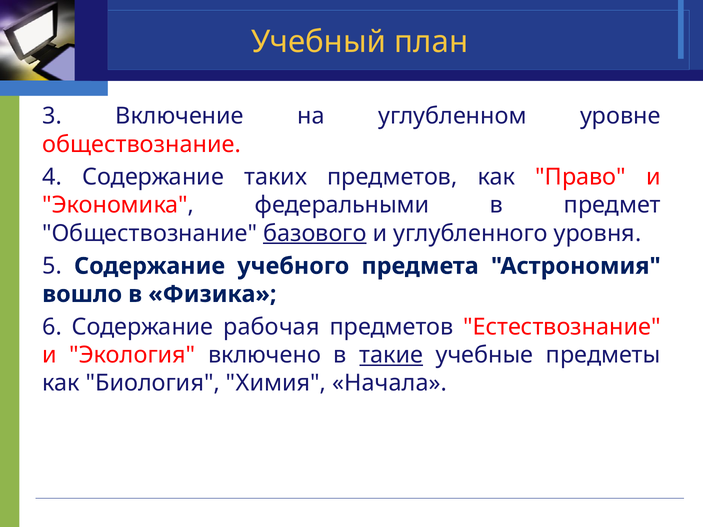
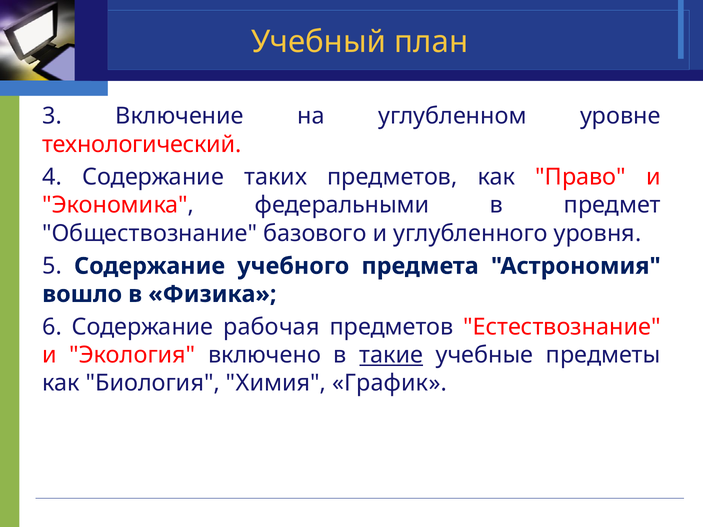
обществознание at (142, 144): обществознание -> технологический
базового underline: present -> none
Начала: Начала -> График
